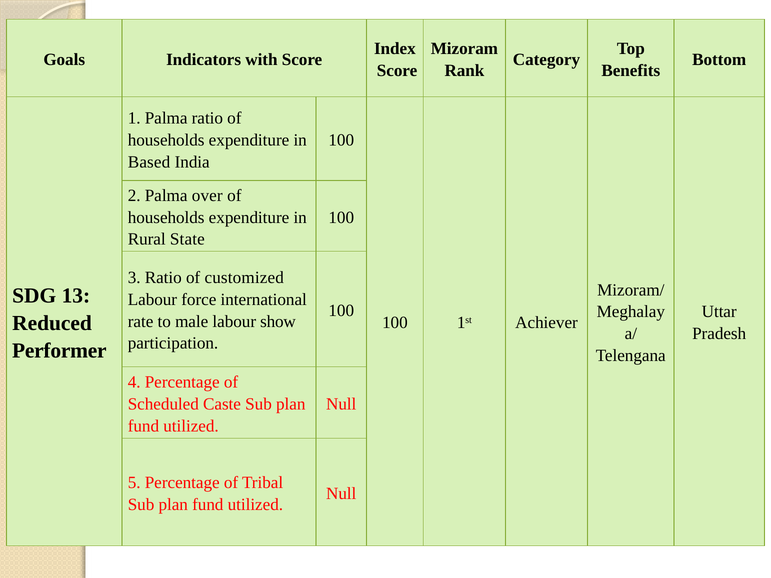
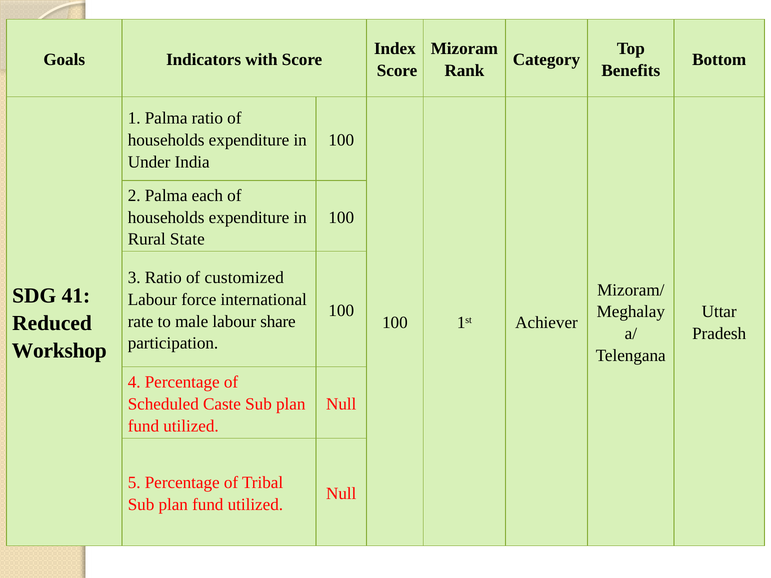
Based: Based -> Under
over: over -> each
13: 13 -> 41
show: show -> share
Performer: Performer -> Workshop
